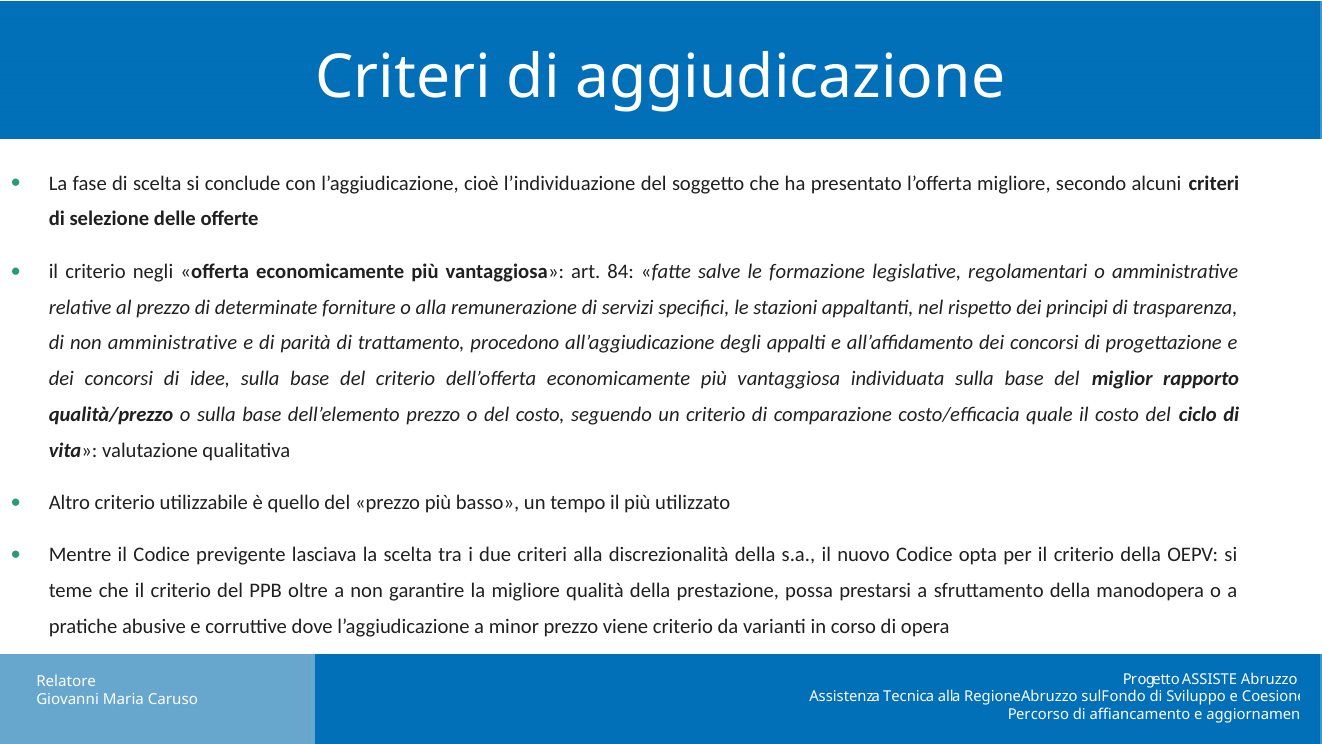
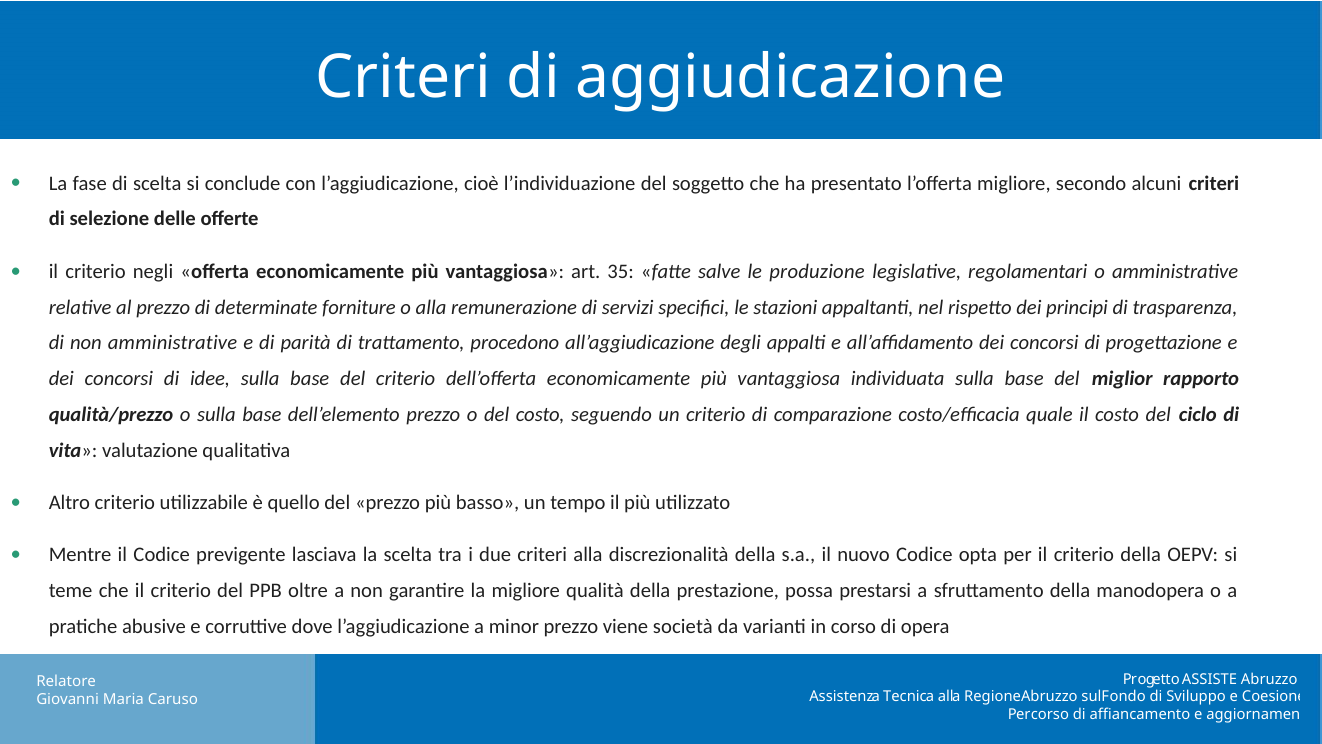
84: 84 -> 35
formazione: formazione -> produzione
viene criterio: criterio -> società
